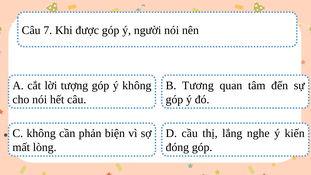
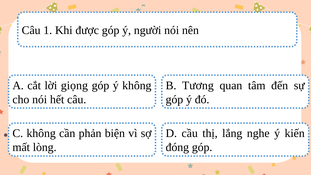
7: 7 -> 1
tượng: tượng -> giọng
